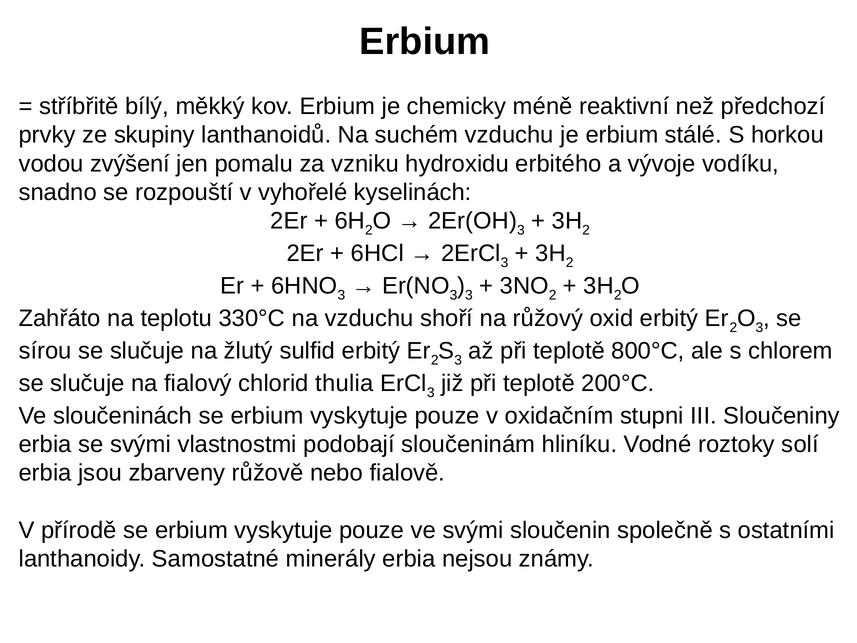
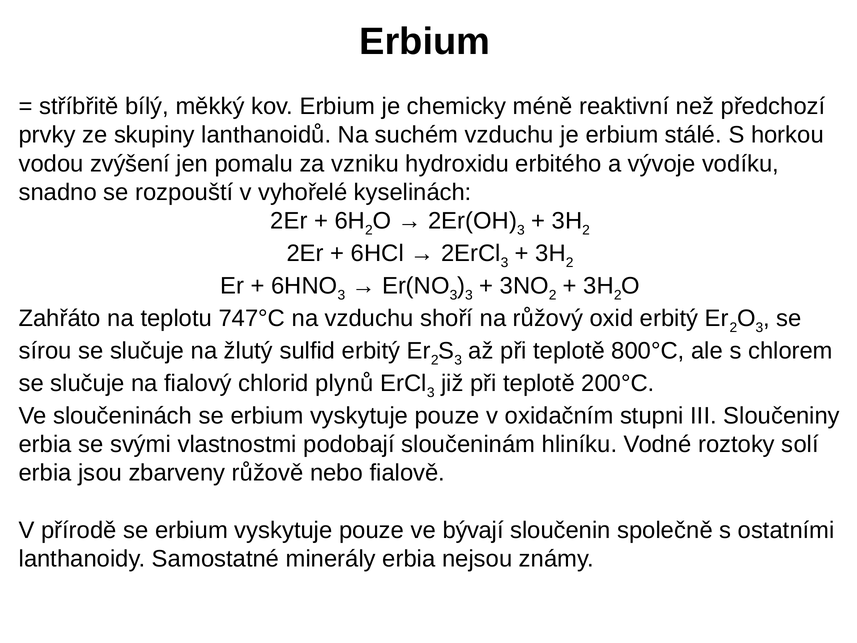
330°C: 330°C -> 747°C
thulia: thulia -> plynů
ve svými: svými -> bývají
